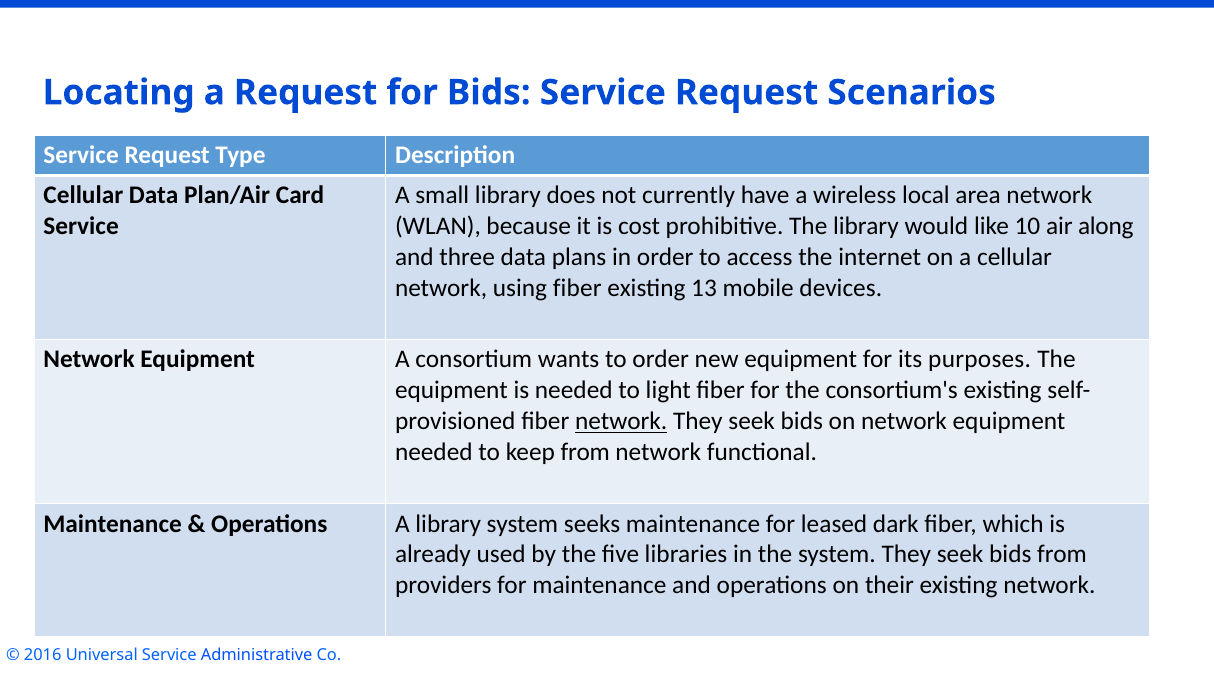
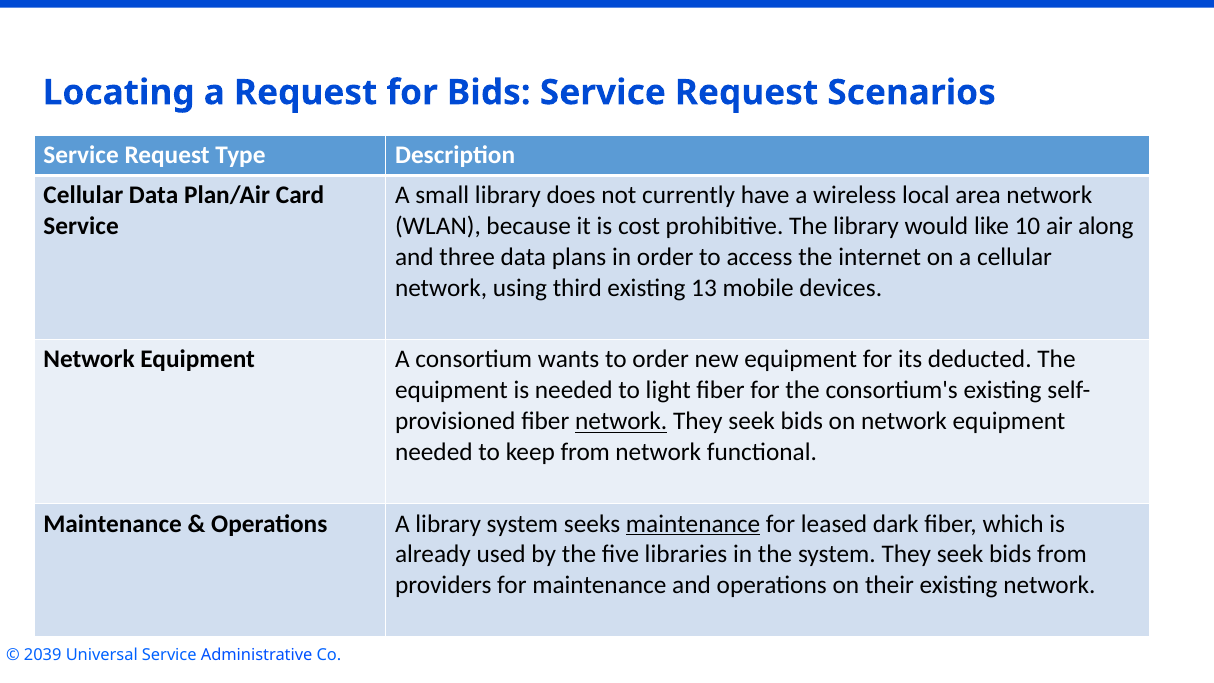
using fiber: fiber -> third
purposes: purposes -> deducted
maintenance at (693, 524) underline: none -> present
2016: 2016 -> 2039
